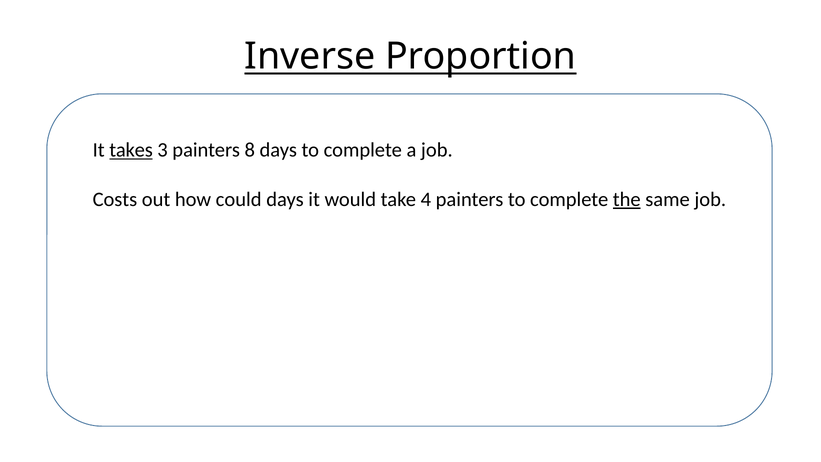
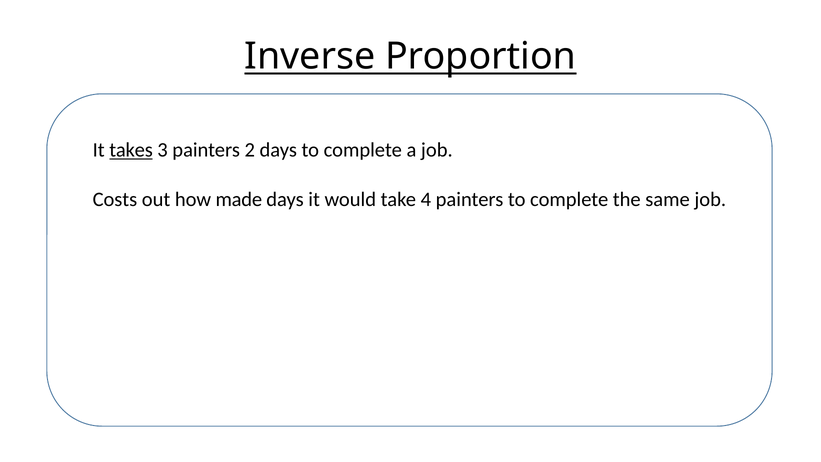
8: 8 -> 2
could: could -> made
the underline: present -> none
